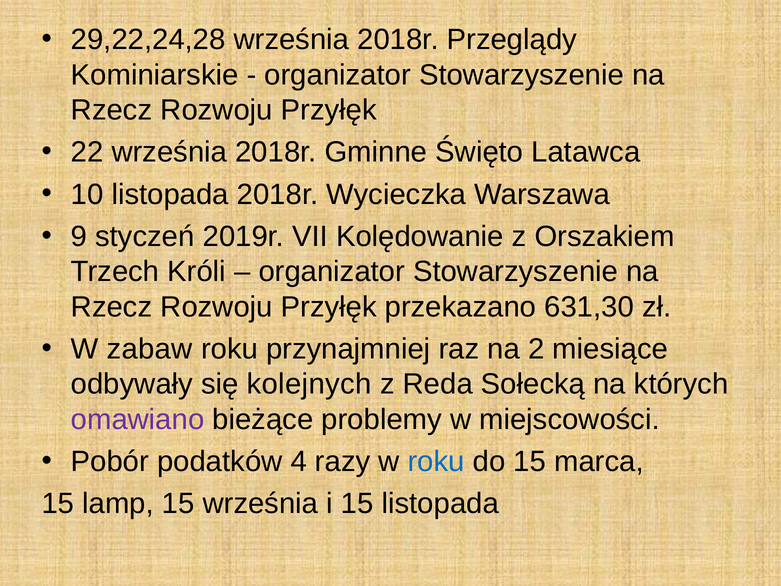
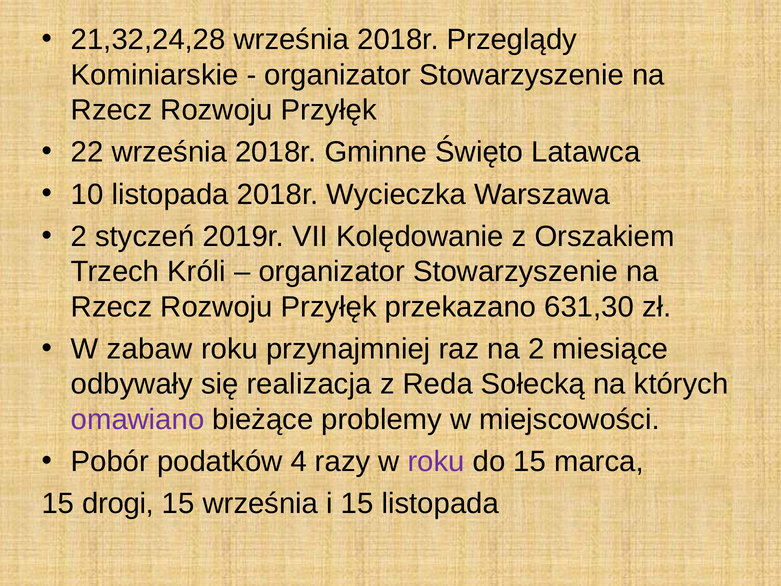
29,22,24,28: 29,22,24,28 -> 21,32,24,28
9 at (79, 236): 9 -> 2
kolejnych: kolejnych -> realizacja
roku at (436, 461) colour: blue -> purple
lamp: lamp -> drogi
